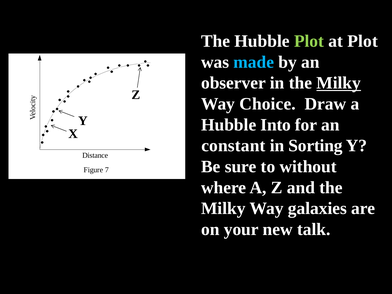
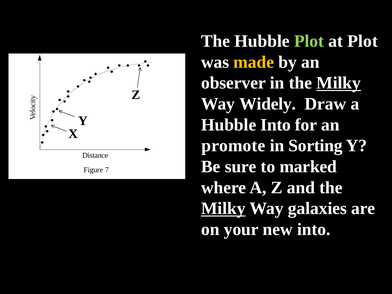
made colour: light blue -> yellow
Choice: Choice -> Widely
constant: constant -> promote
without: without -> marked
Milky at (223, 208) underline: none -> present
new talk: talk -> into
